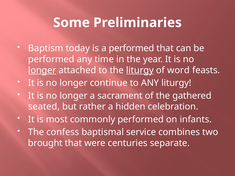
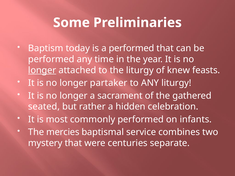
liturgy at (140, 70) underline: present -> none
word: word -> knew
continue: continue -> partaker
confess: confess -> mercies
brought: brought -> mystery
